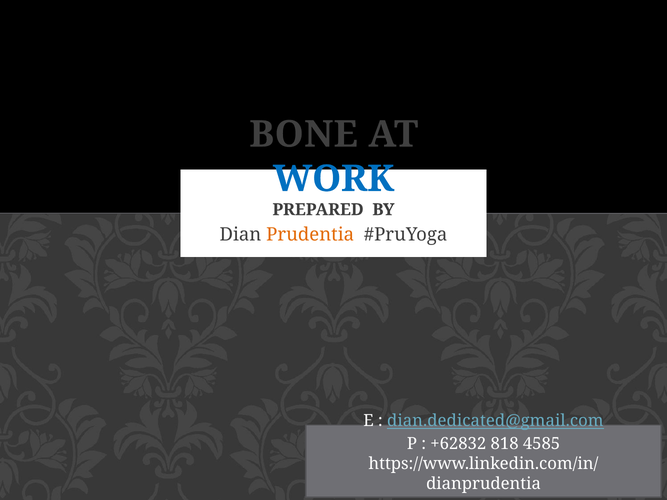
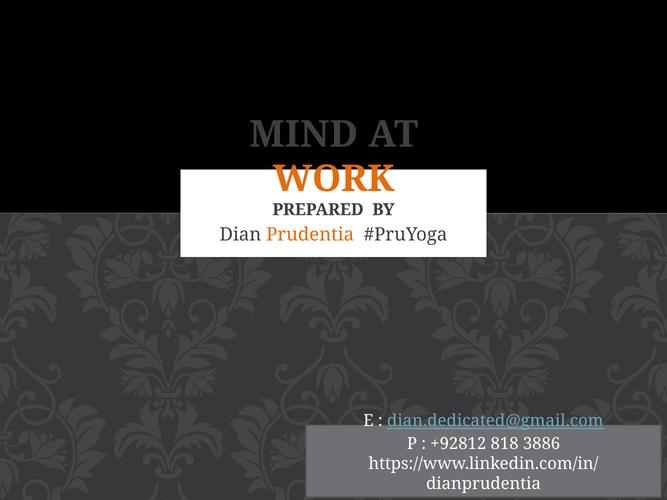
BONE: BONE -> MIND
WORK colour: blue -> orange
+62832: +62832 -> +92812
4585: 4585 -> 3886
